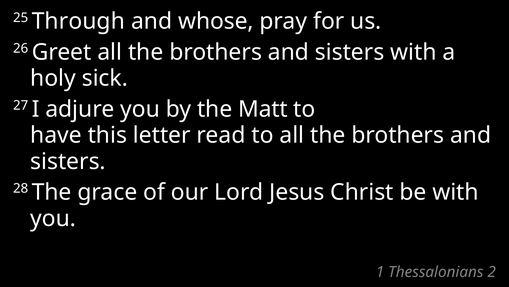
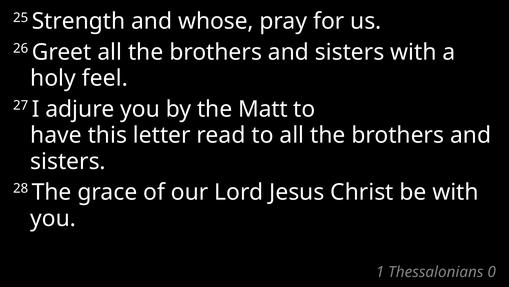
Through: Through -> Strength
sick: sick -> feel
2: 2 -> 0
